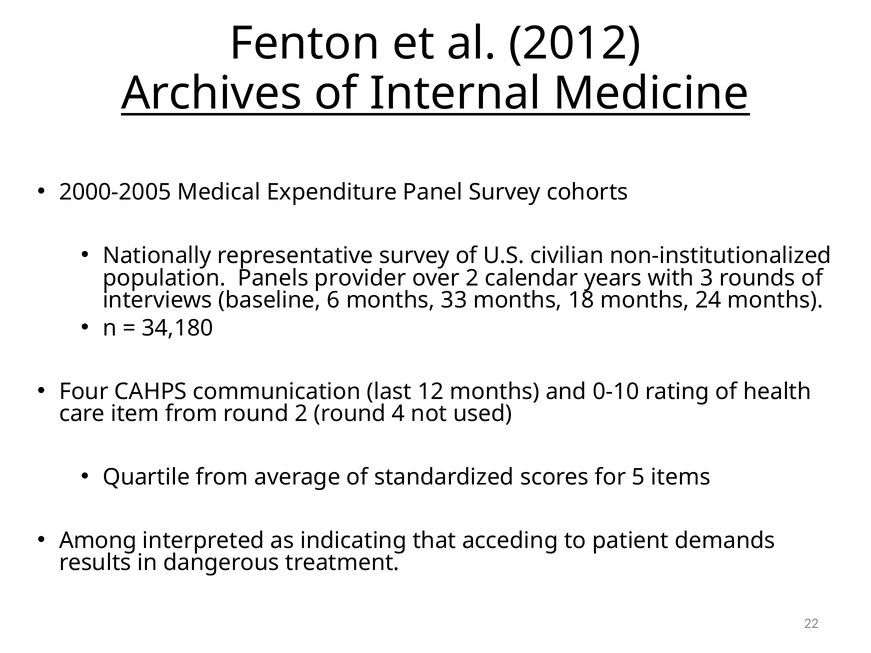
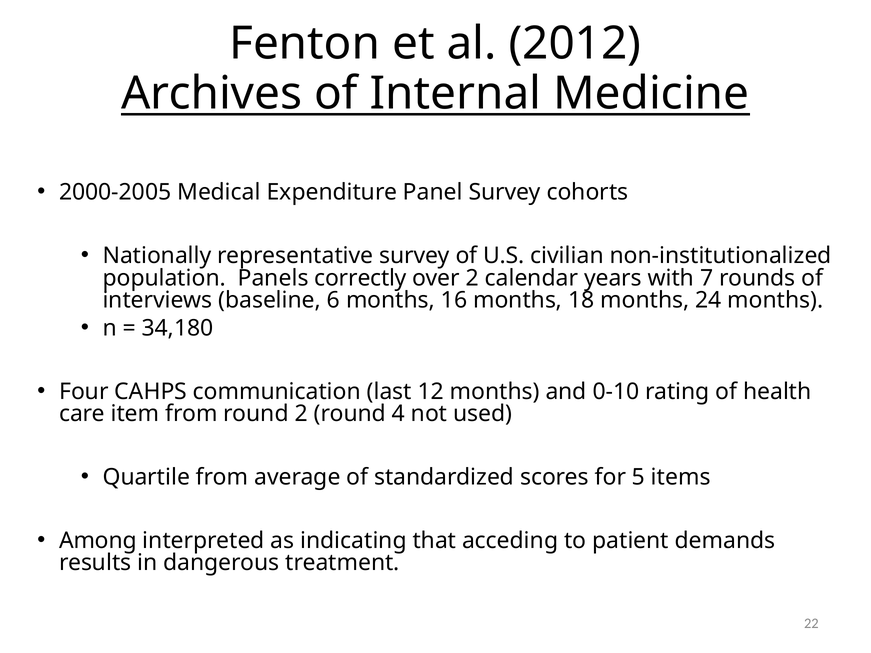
provider: provider -> correctly
3: 3 -> 7
33: 33 -> 16
